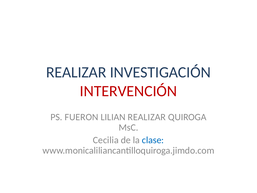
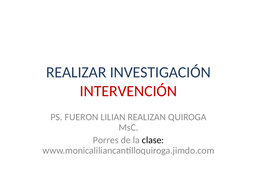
LILIAN REALIZAR: REALIZAR -> REALIZAN
Cecilia: Cecilia -> Porres
clase colour: blue -> black
